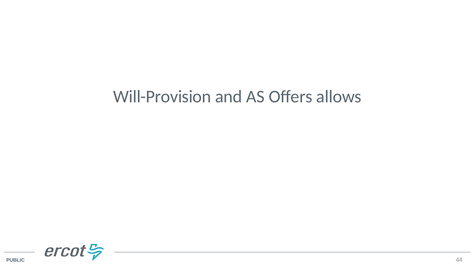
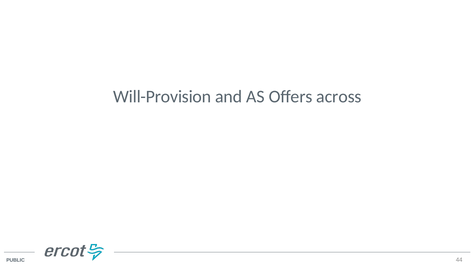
allows: allows -> across
